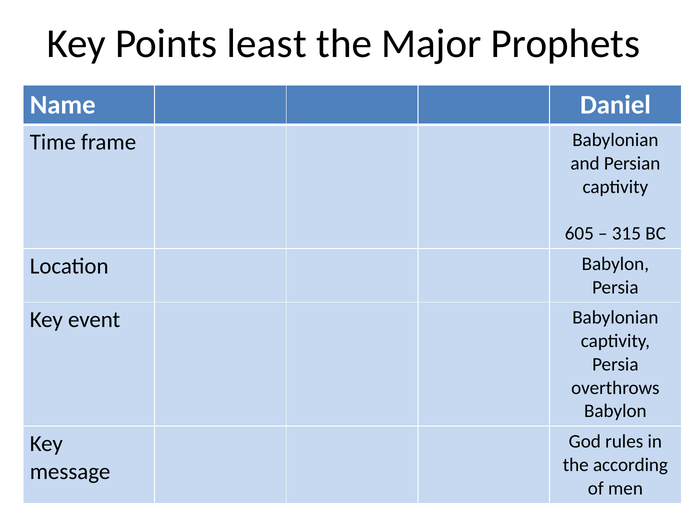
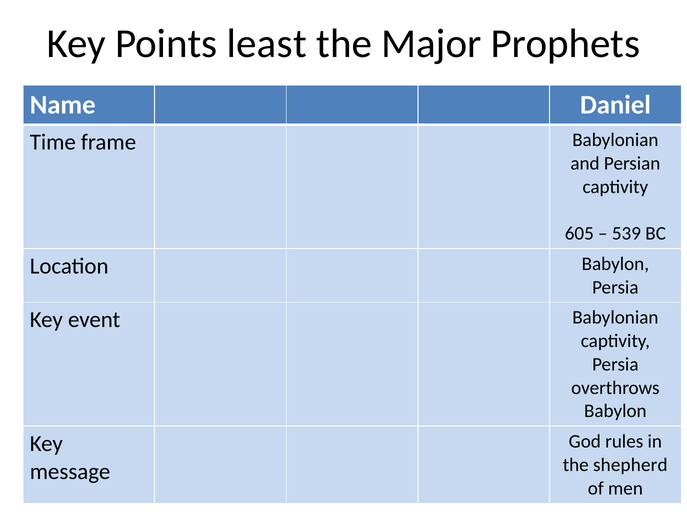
315: 315 -> 539
according: according -> shepherd
